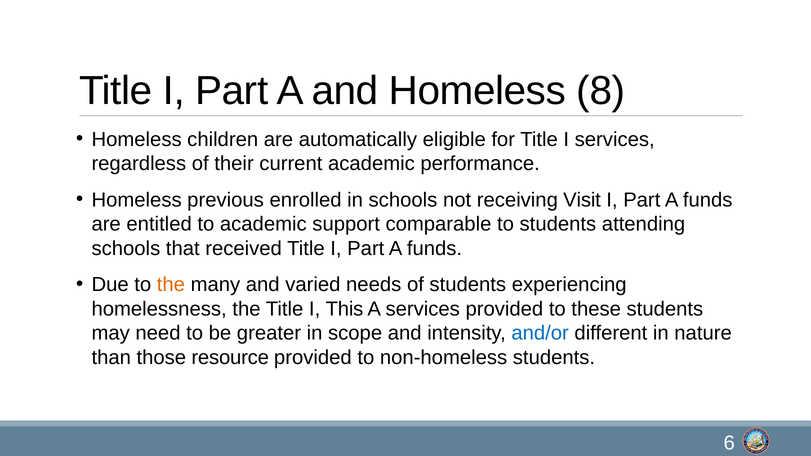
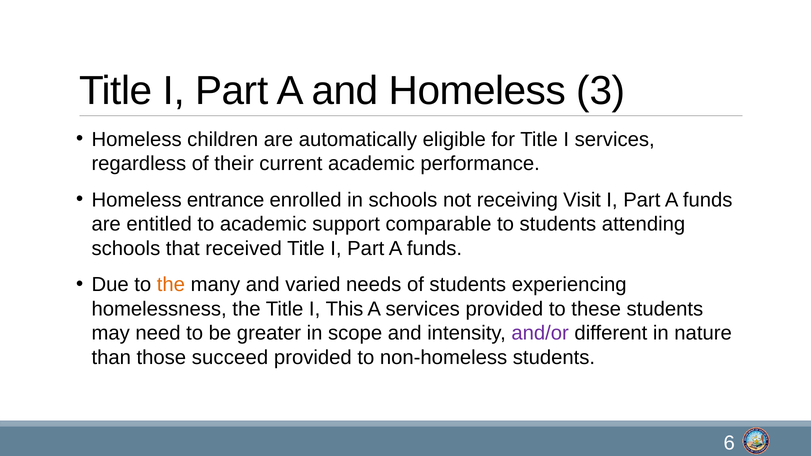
8: 8 -> 3
previous: previous -> entrance
and/or colour: blue -> purple
resource: resource -> succeed
